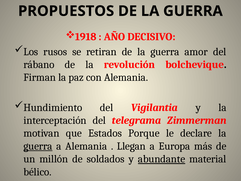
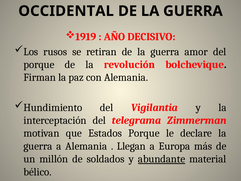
PROPUESTOS: PROPUESTOS -> OCCIDENTAL
1918: 1918 -> 1919
rábano at (39, 64): rábano -> porque
guerra at (38, 146) underline: present -> none
